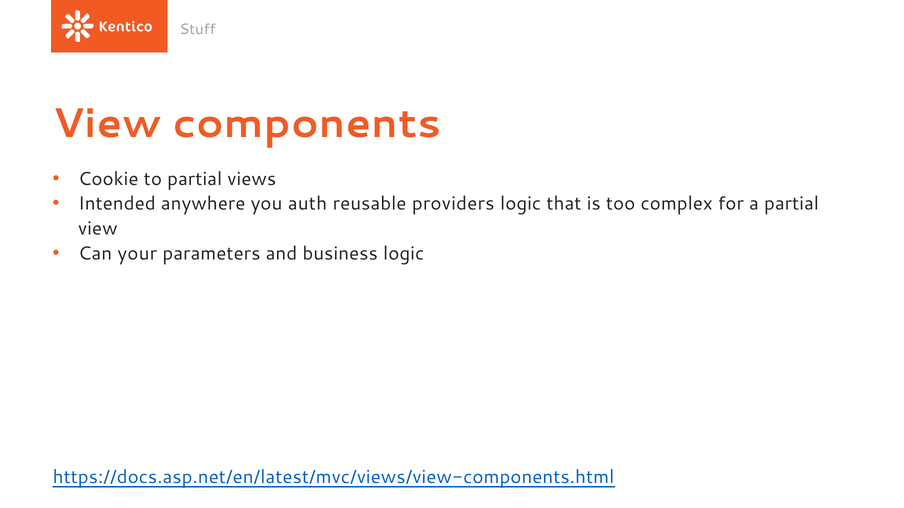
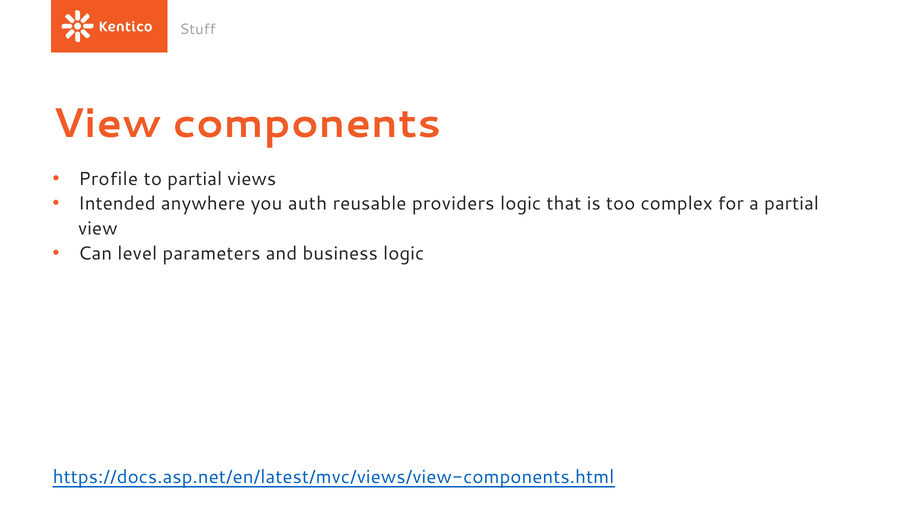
Cookie: Cookie -> Profile
your: your -> level
